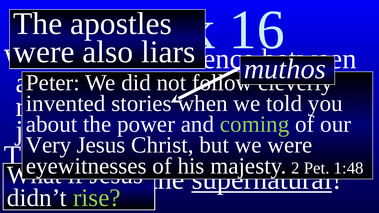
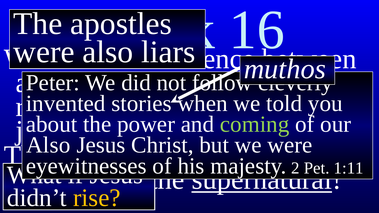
Very at (48, 145): Very -> Also
1:48: 1:48 -> 1:11
rise colour: light green -> yellow
